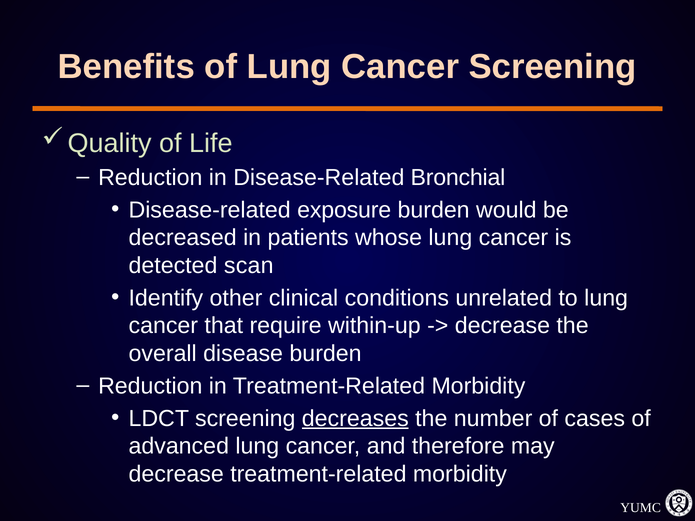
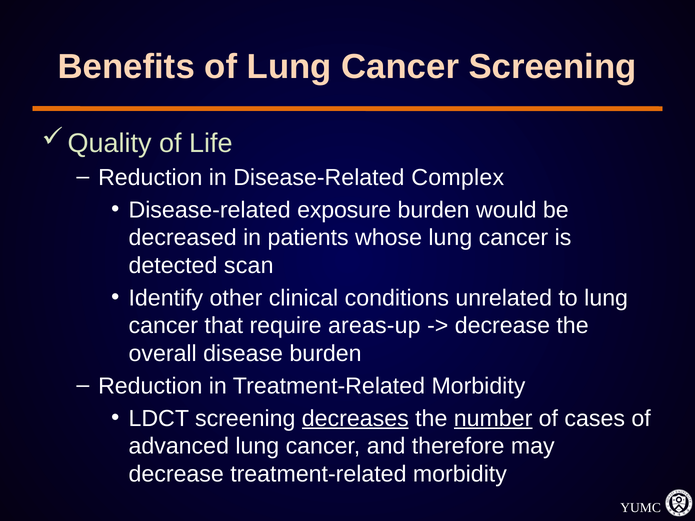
Bronchial: Bronchial -> Complex
within-up: within-up -> areas-up
number underline: none -> present
